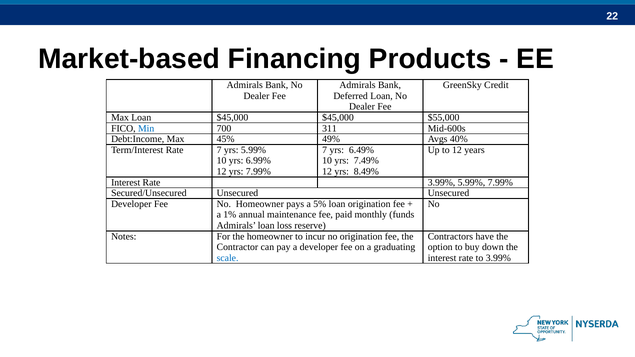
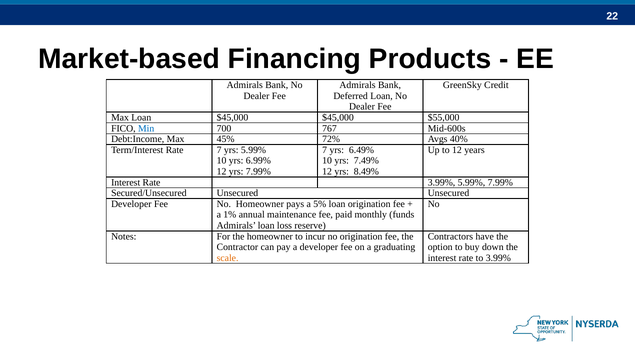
311: 311 -> 767
49%: 49% -> 72%
scale colour: blue -> orange
